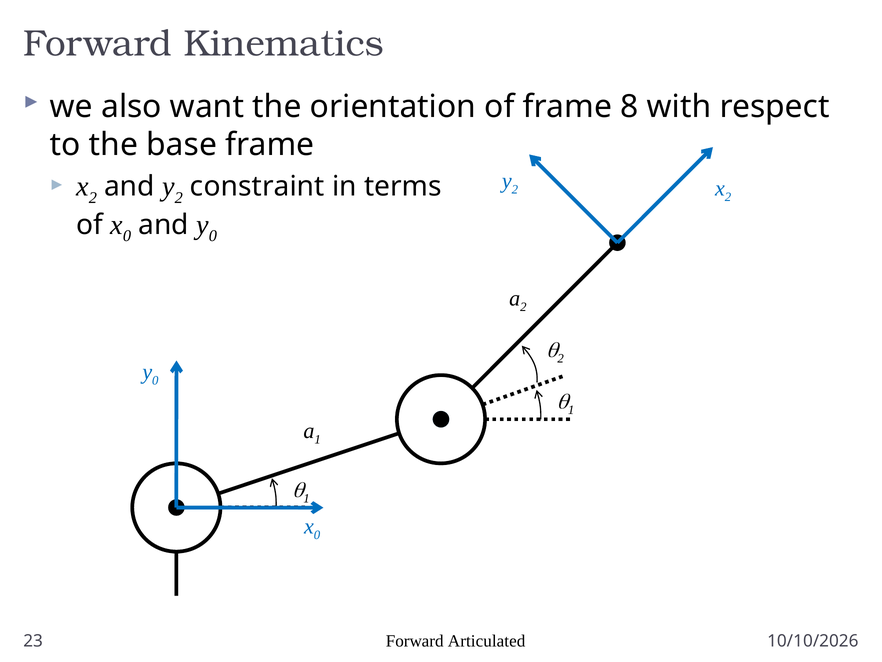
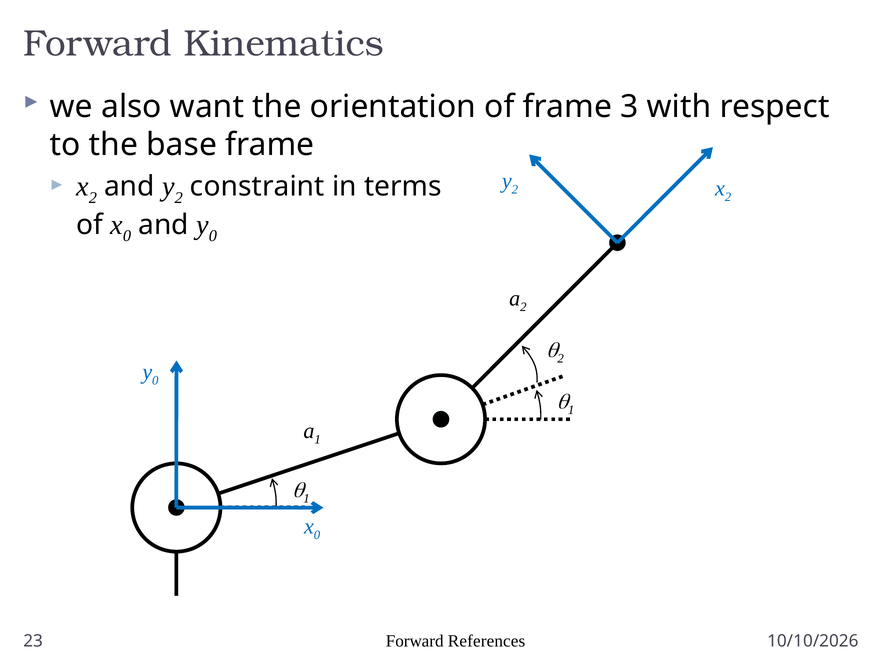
8: 8 -> 3
Articulated: Articulated -> References
